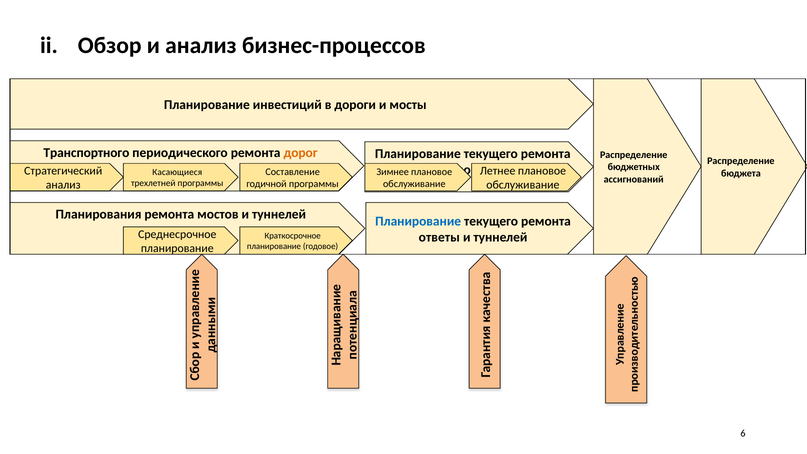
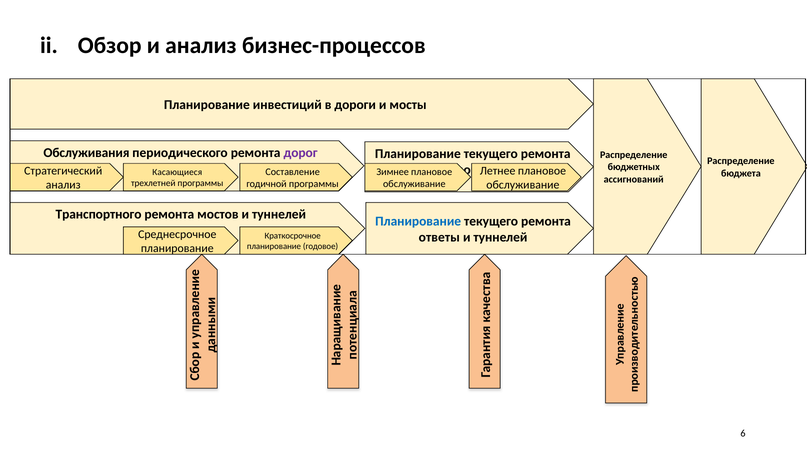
Транспортного: Транспортного -> Обслуживания
дорог at (301, 153) colour: orange -> purple
Планирования: Планирования -> Транспортного
